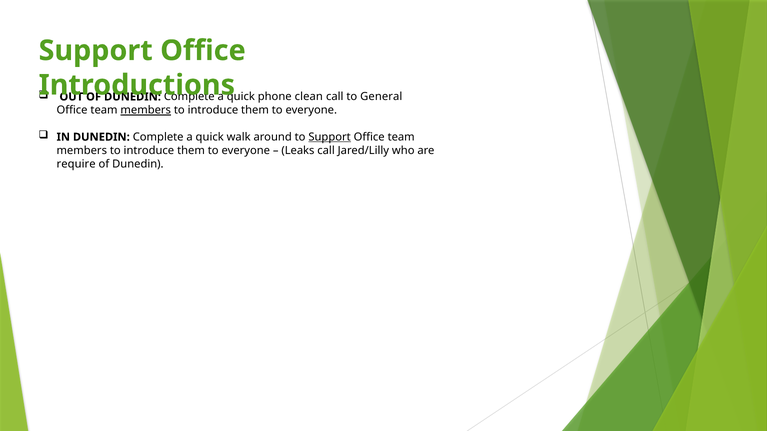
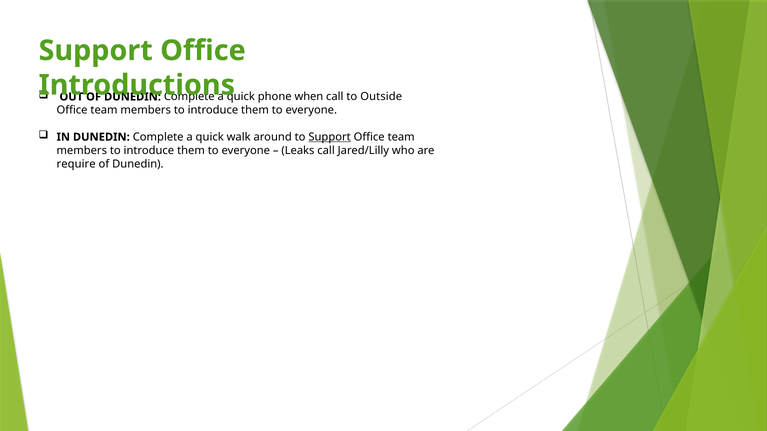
clean: clean -> when
General: General -> Outside
members at (146, 110) underline: present -> none
